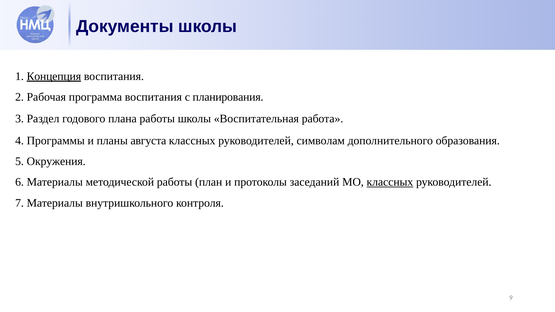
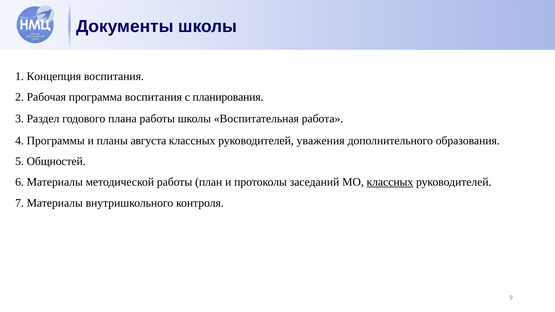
Концепция underline: present -> none
символам: символам -> уважения
Окружения: Окружения -> Общностей
